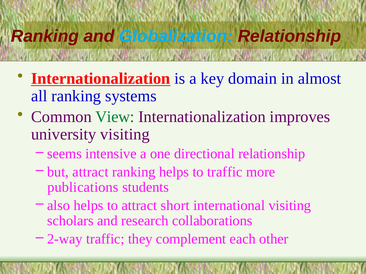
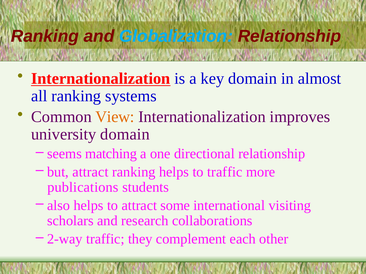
View colour: green -> orange
university visiting: visiting -> domain
intensive: intensive -> matching
short: short -> some
